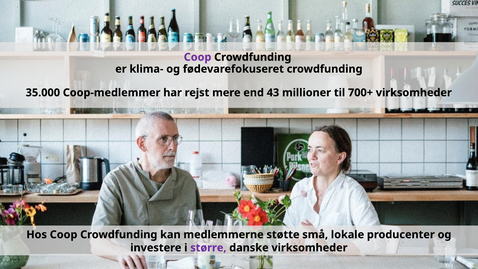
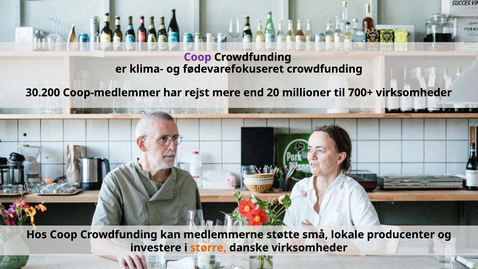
35.000: 35.000 -> 30.200
43: 43 -> 20
større colour: purple -> orange
